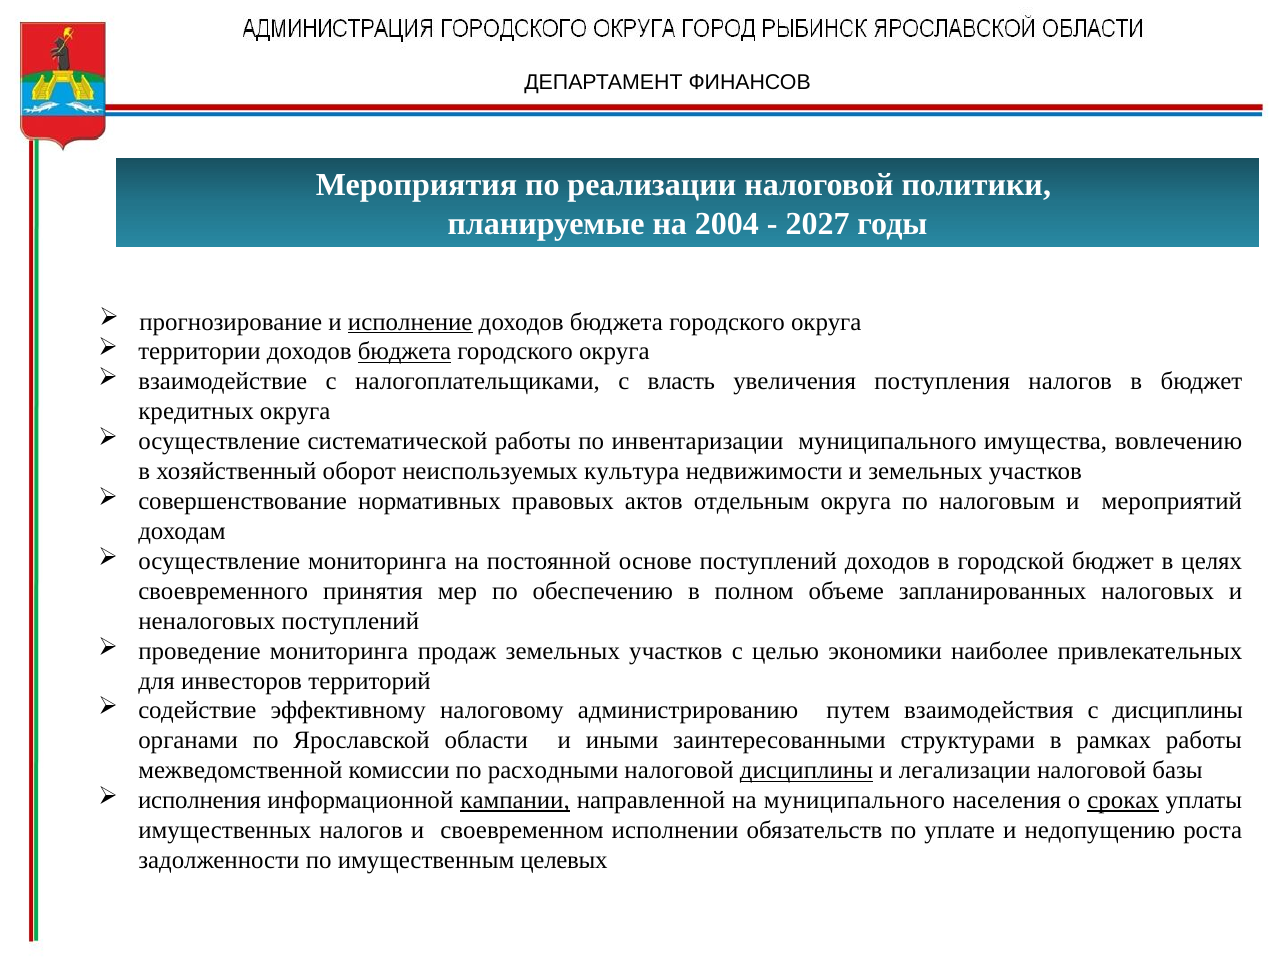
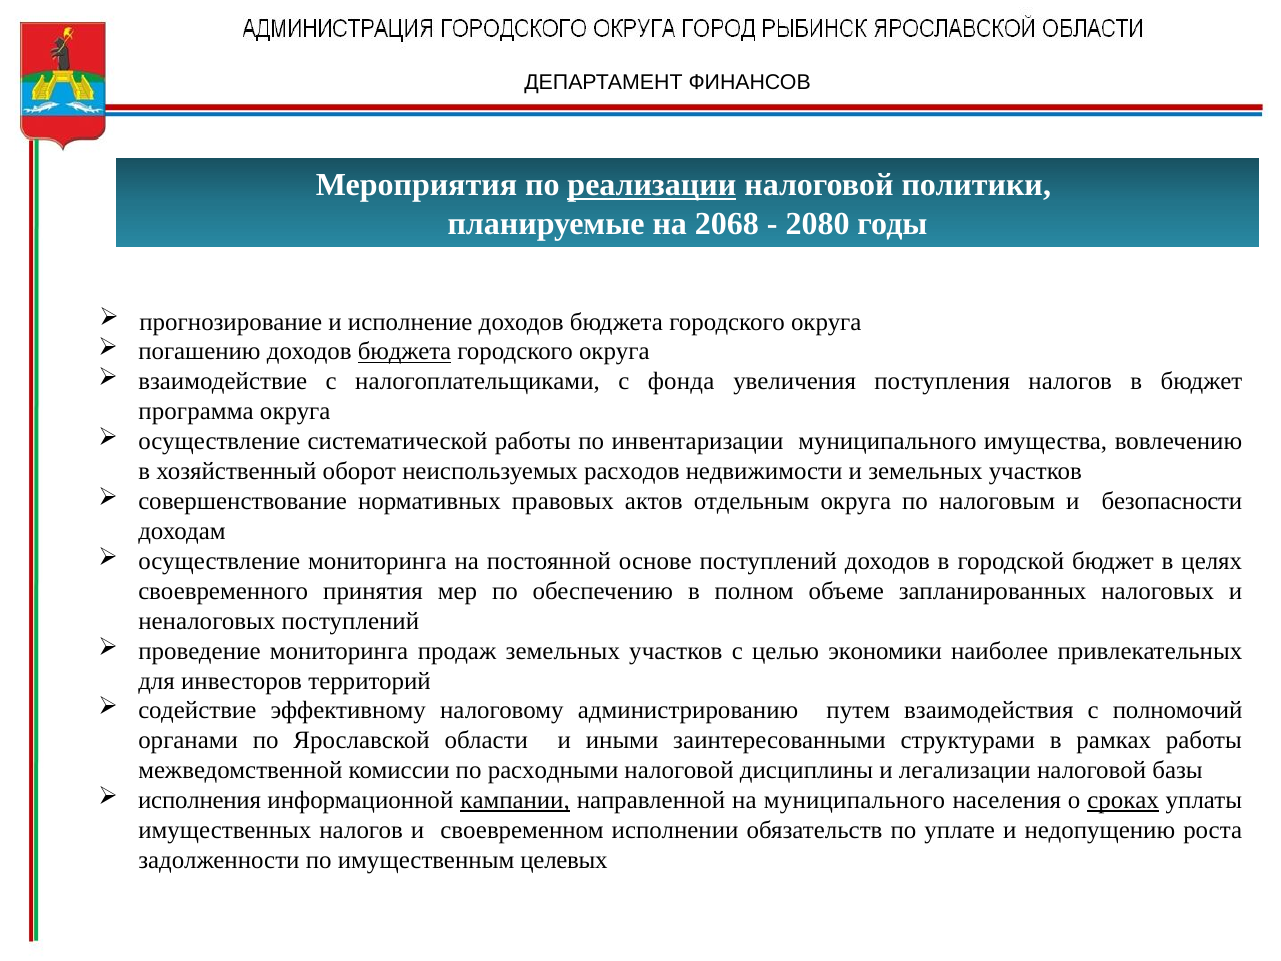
реализации underline: none -> present
2004: 2004 -> 2068
2027: 2027 -> 2080
исполнение underline: present -> none
территории: территории -> погашению
власть: власть -> фонда
кредитных: кредитных -> программа
культура: культура -> расходов
мероприятий: мероприятий -> безопасности
с дисциплины: дисциплины -> полномочий
дисциплины at (806, 770) underline: present -> none
